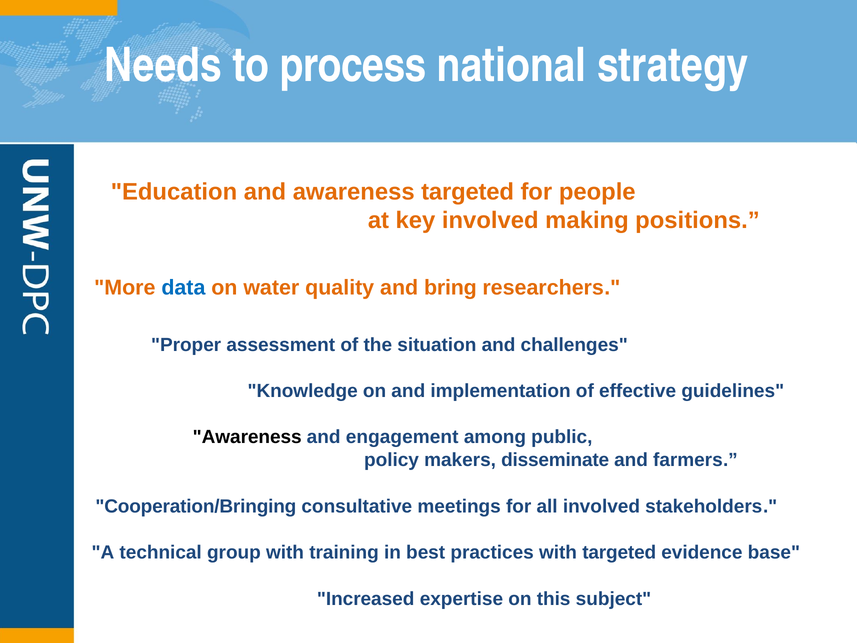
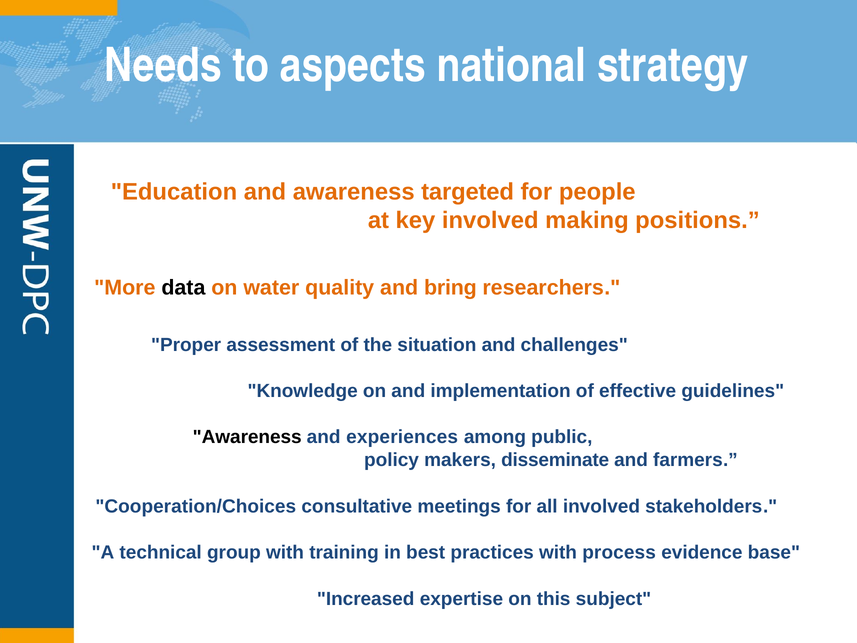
process: process -> aspects
data colour: blue -> black
engagement: engagement -> experiences
Cooperation/Bringing: Cooperation/Bringing -> Cooperation/Choices
with targeted: targeted -> process
